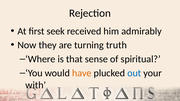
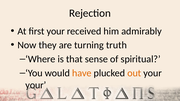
first seek: seek -> your
out colour: blue -> orange
with at (36, 85): with -> your
